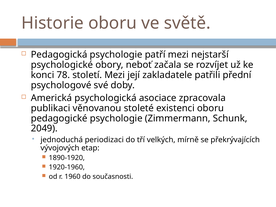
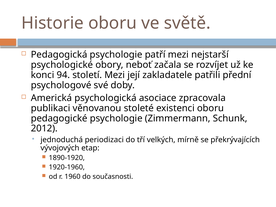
78: 78 -> 94
2049: 2049 -> 2012
